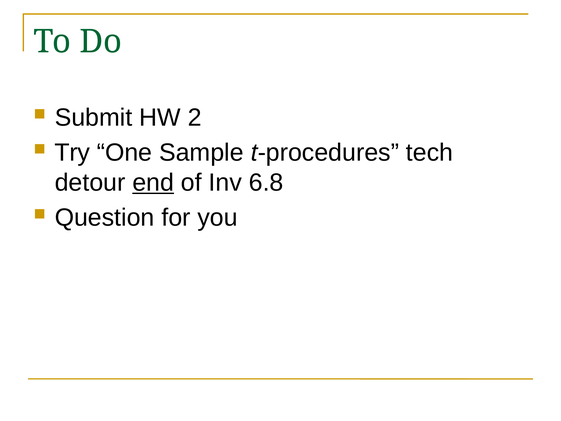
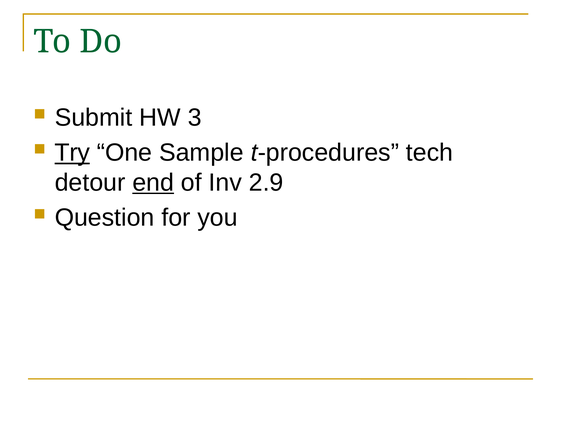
2: 2 -> 3
Try underline: none -> present
6.8: 6.8 -> 2.9
